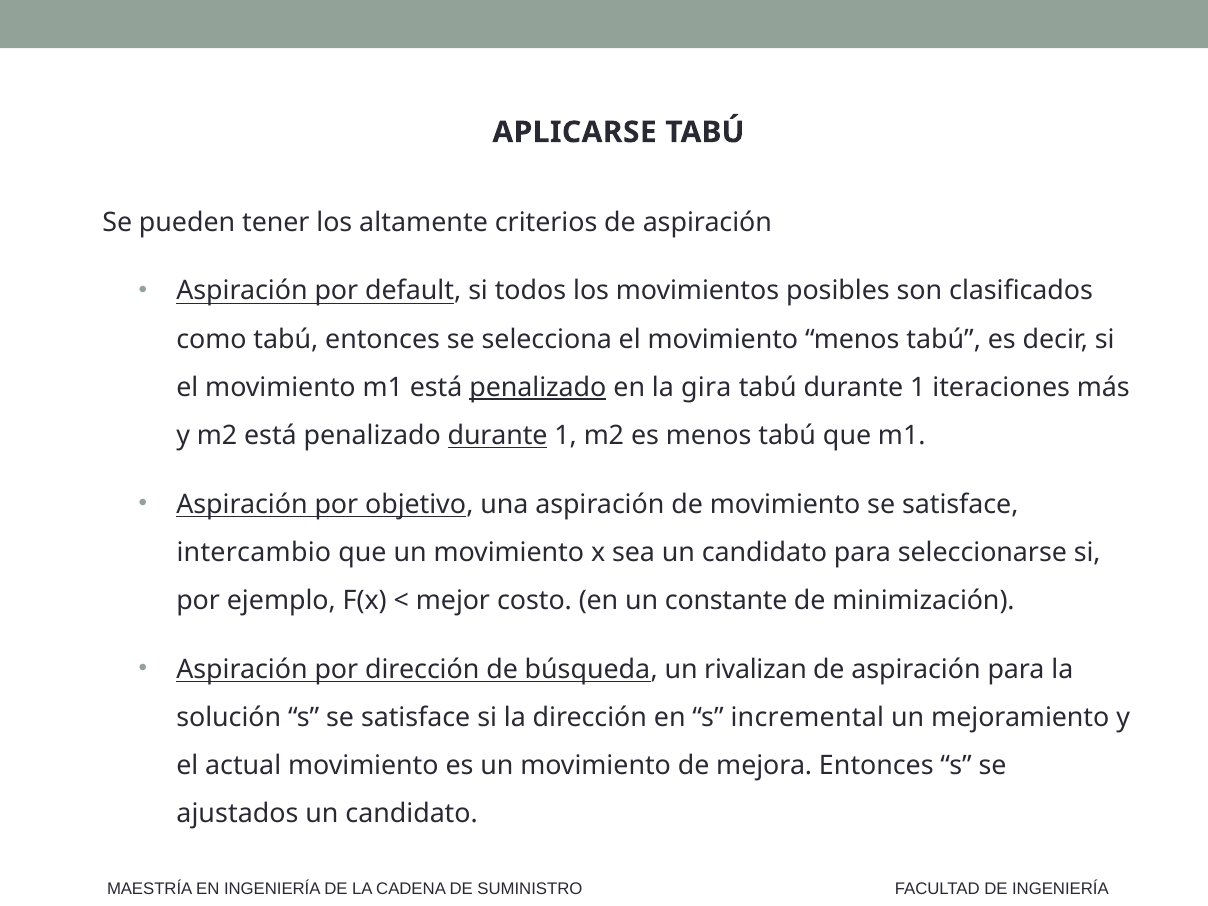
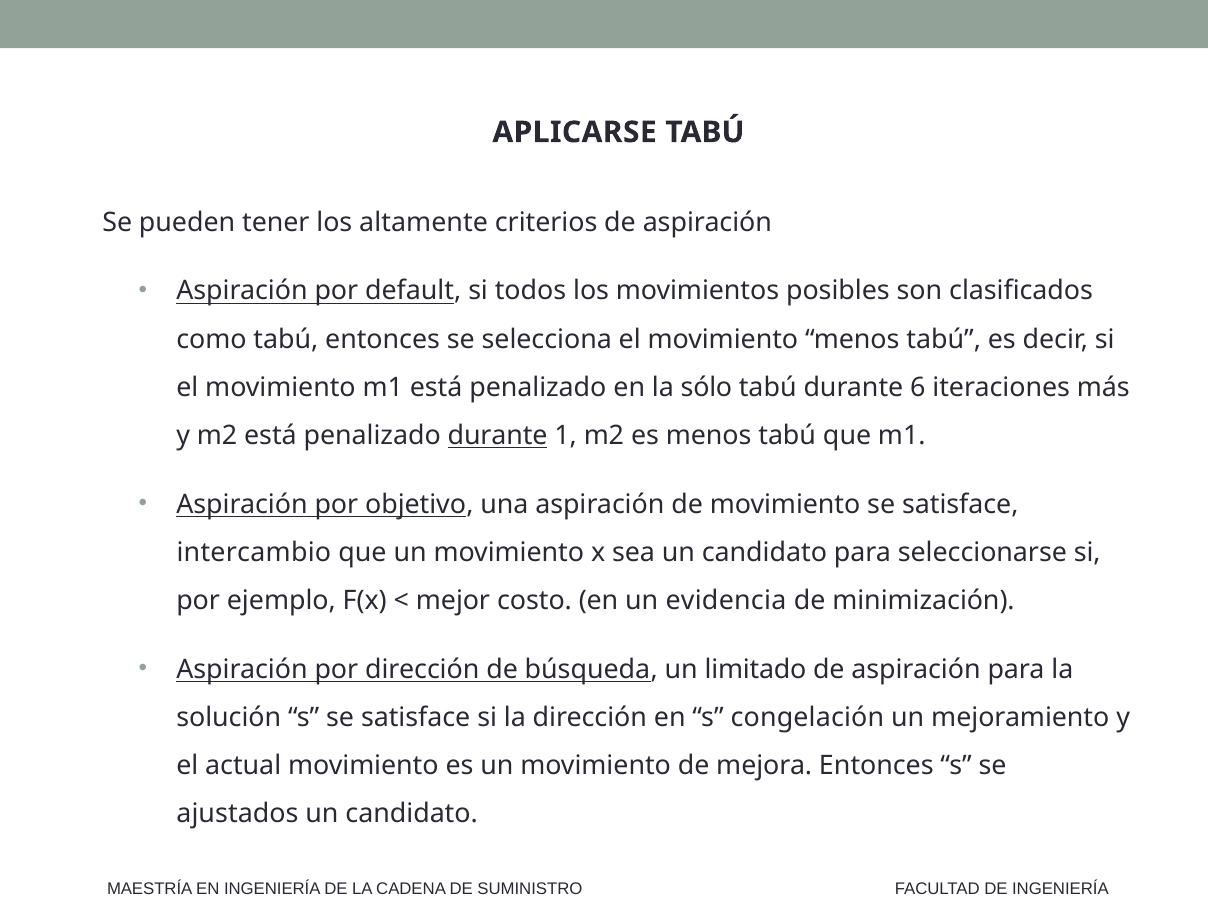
penalizado at (538, 388) underline: present -> none
gira: gira -> sólo
tabú durante 1: 1 -> 6
constante: constante -> evidencia
rivalizan: rivalizan -> limitado
incremental: incremental -> congelación
